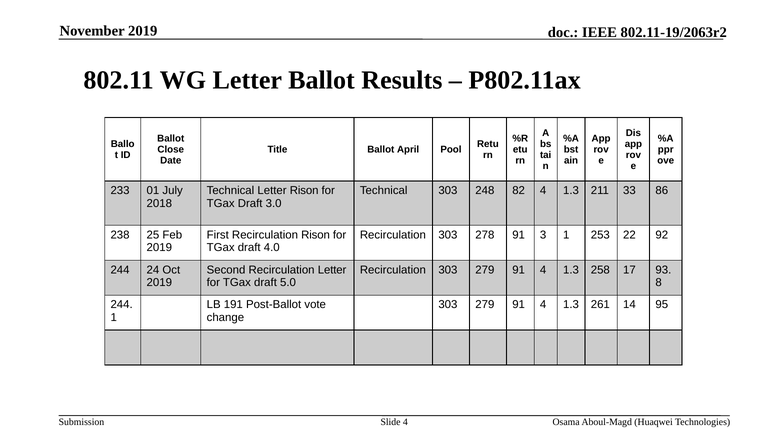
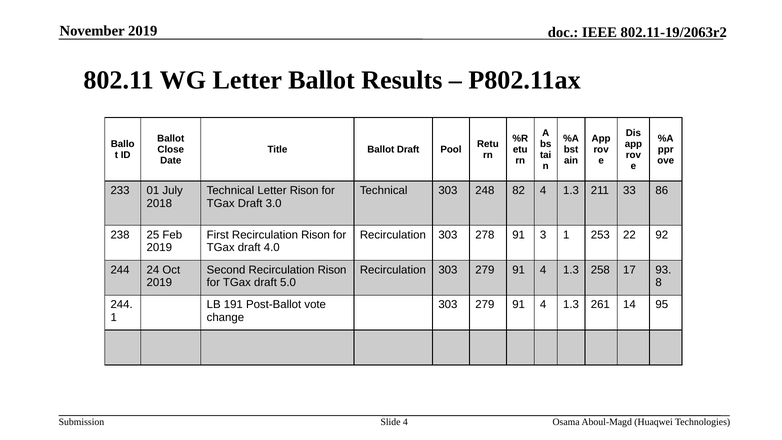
Ballot April: April -> Draft
Second Recirculation Letter: Letter -> Rison
